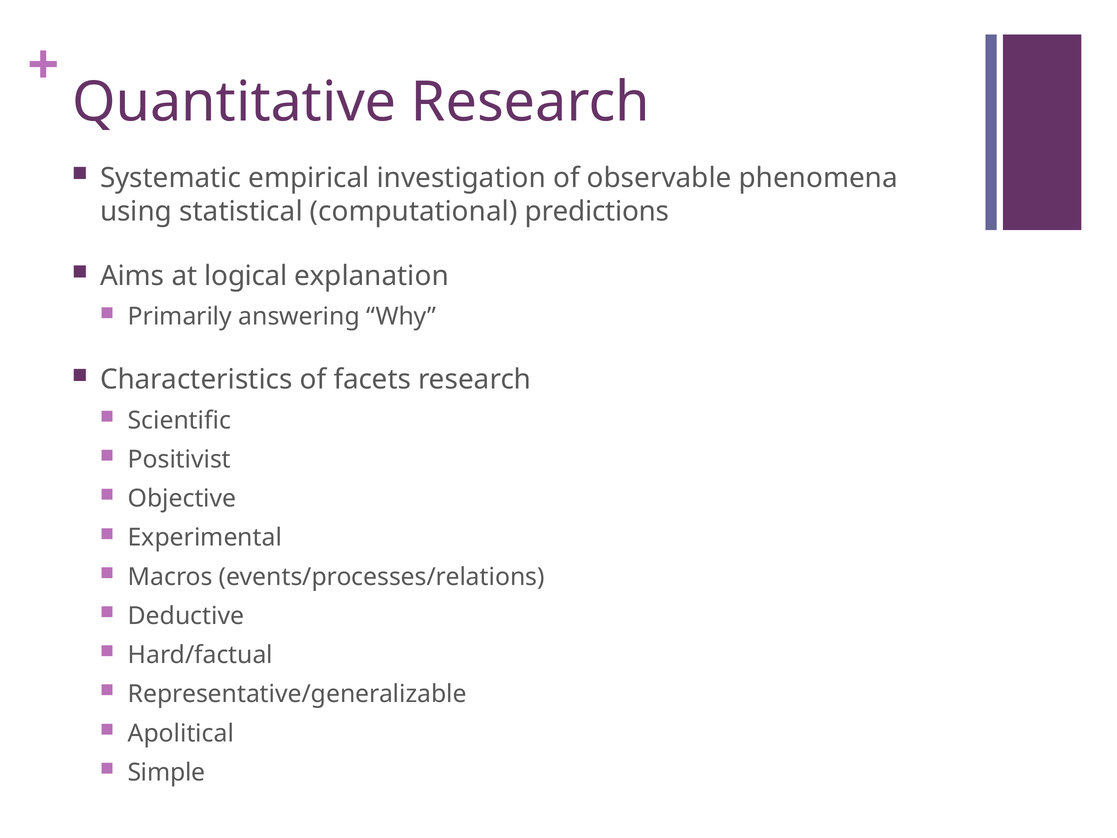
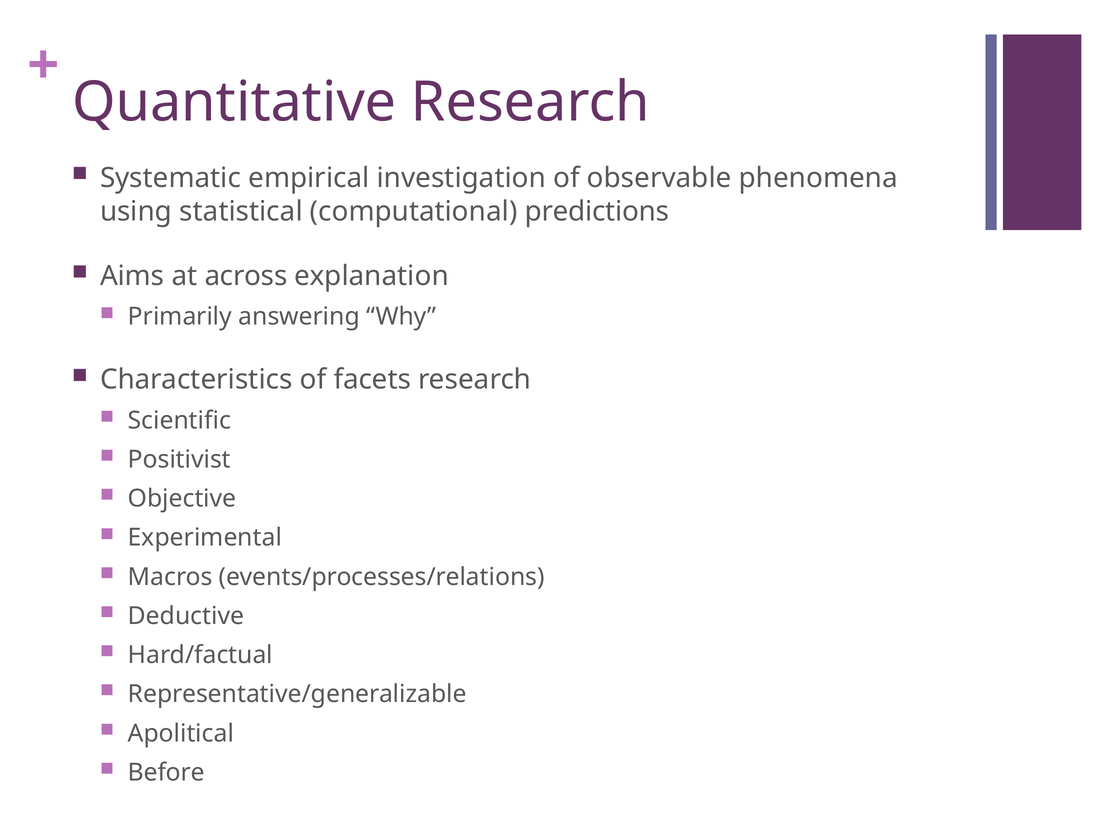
logical: logical -> across
Simple: Simple -> Before
